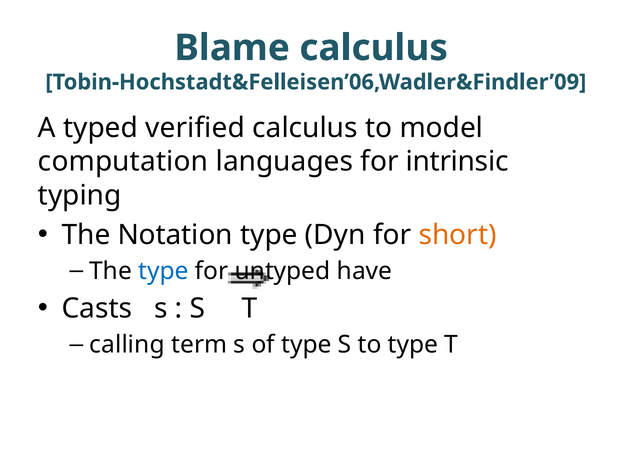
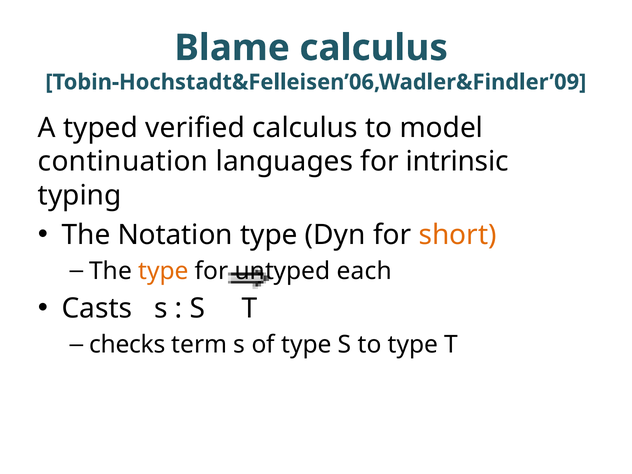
computation: computation -> continuation
type at (163, 271) colour: blue -> orange
have: have -> each
calling: calling -> checks
